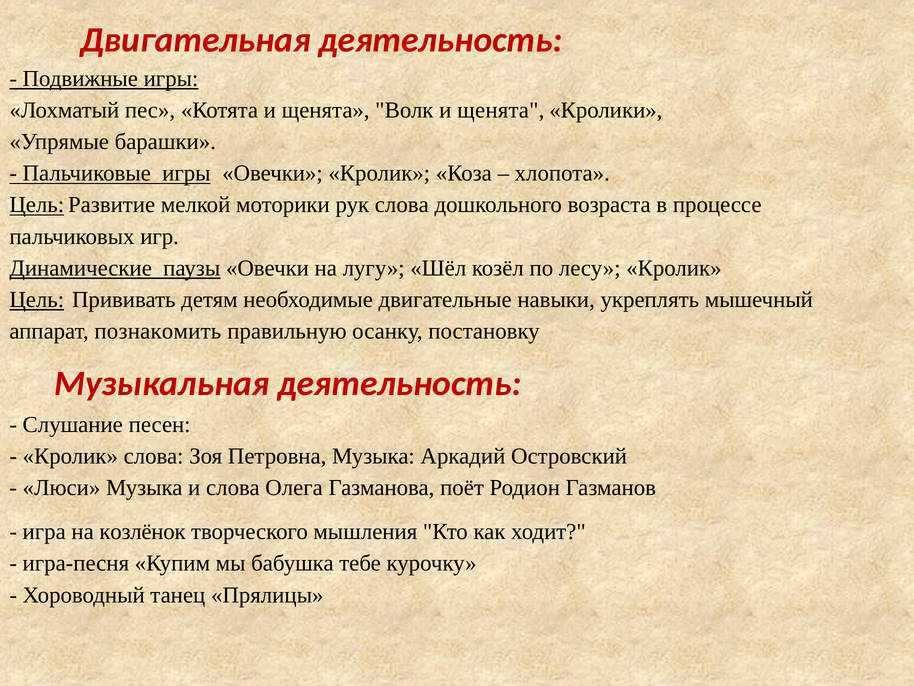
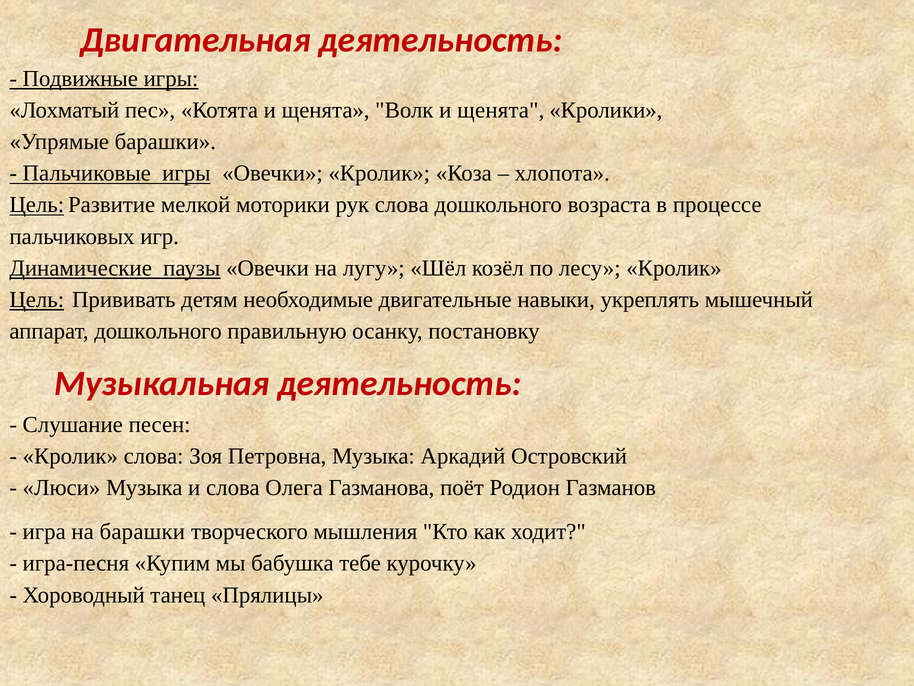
аппарат познакомить: познакомить -> дошкольного
на козлёнок: козлёнок -> барашки
